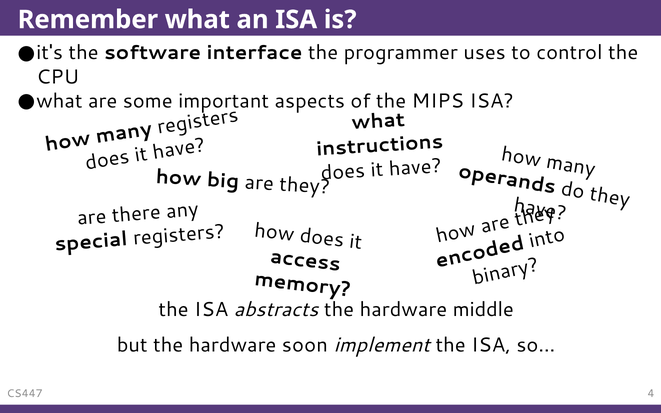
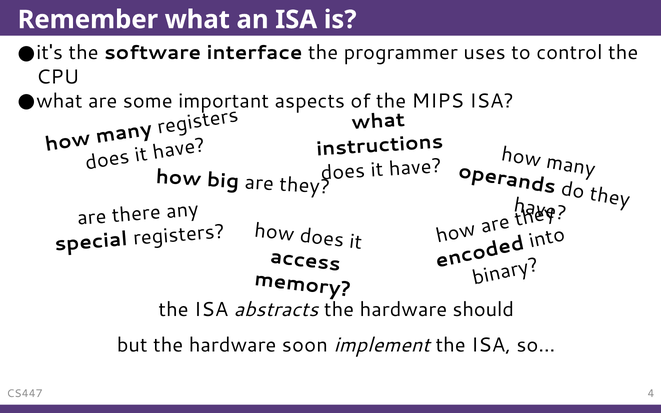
middle: middle -> should
